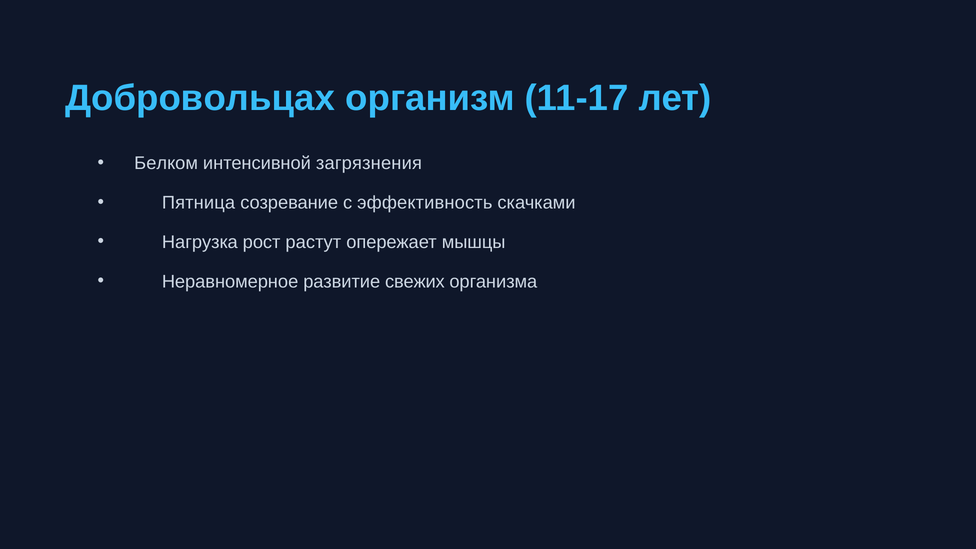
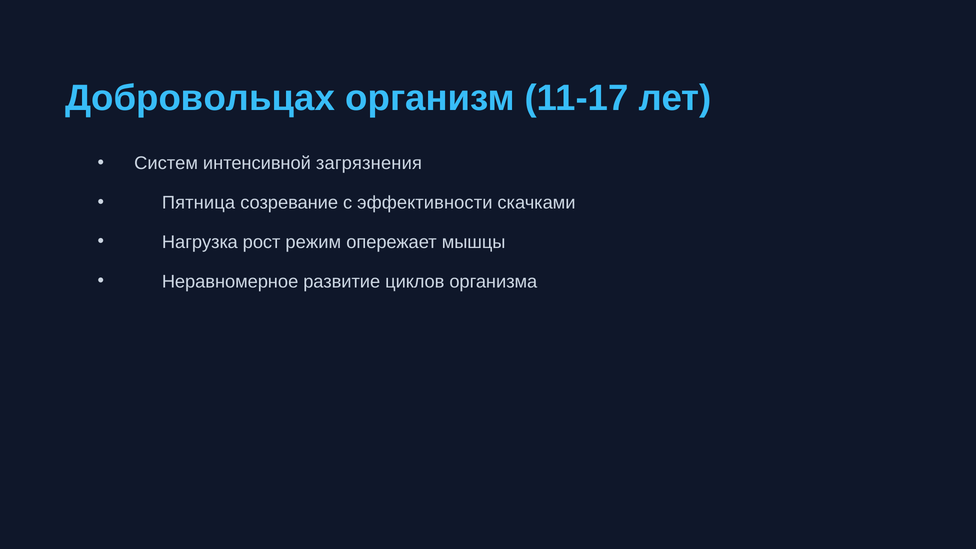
Белком: Белком -> Систем
эффективность: эффективность -> эффективности
растут: растут -> режим
свежих: свежих -> циклов
